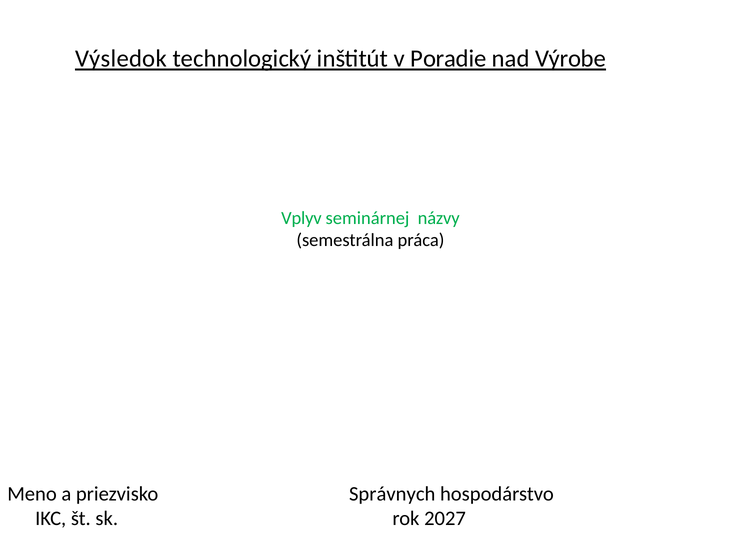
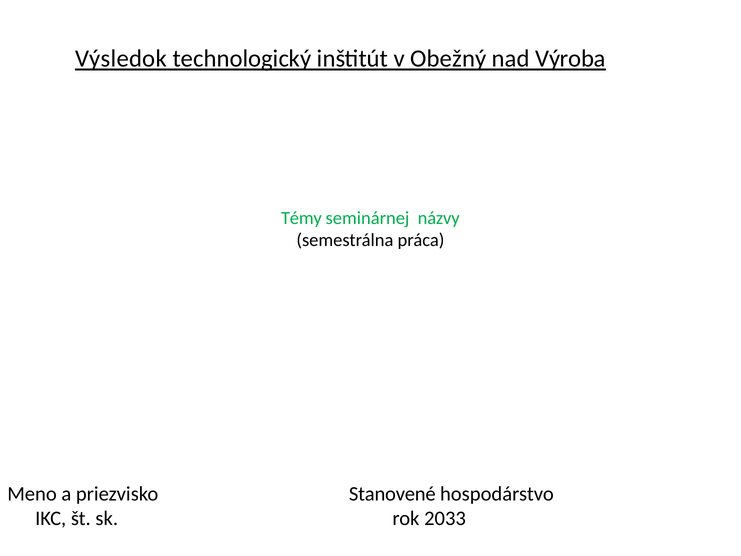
Poradie: Poradie -> Obežný
Výrobe: Výrobe -> Výroba
Vplyv: Vplyv -> Témy
Správnych: Správnych -> Stanovené
2027: 2027 -> 2033
